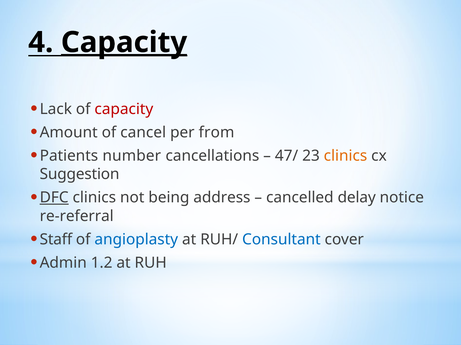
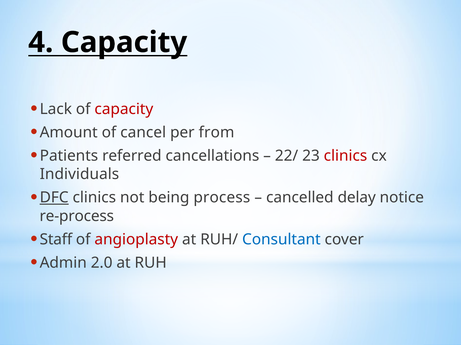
Capacity at (124, 42) underline: present -> none
number: number -> referred
47/: 47/ -> 22/
clinics at (345, 156) colour: orange -> red
Suggestion: Suggestion -> Individuals
address: address -> process
re-referral: re-referral -> re-process
angioplasty colour: blue -> red
1.2: 1.2 -> 2.0
